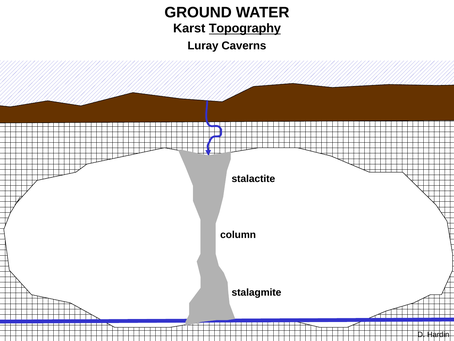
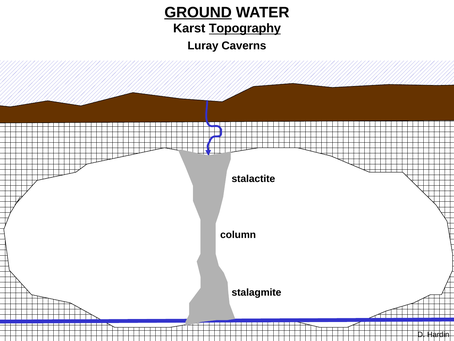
GROUND underline: none -> present
